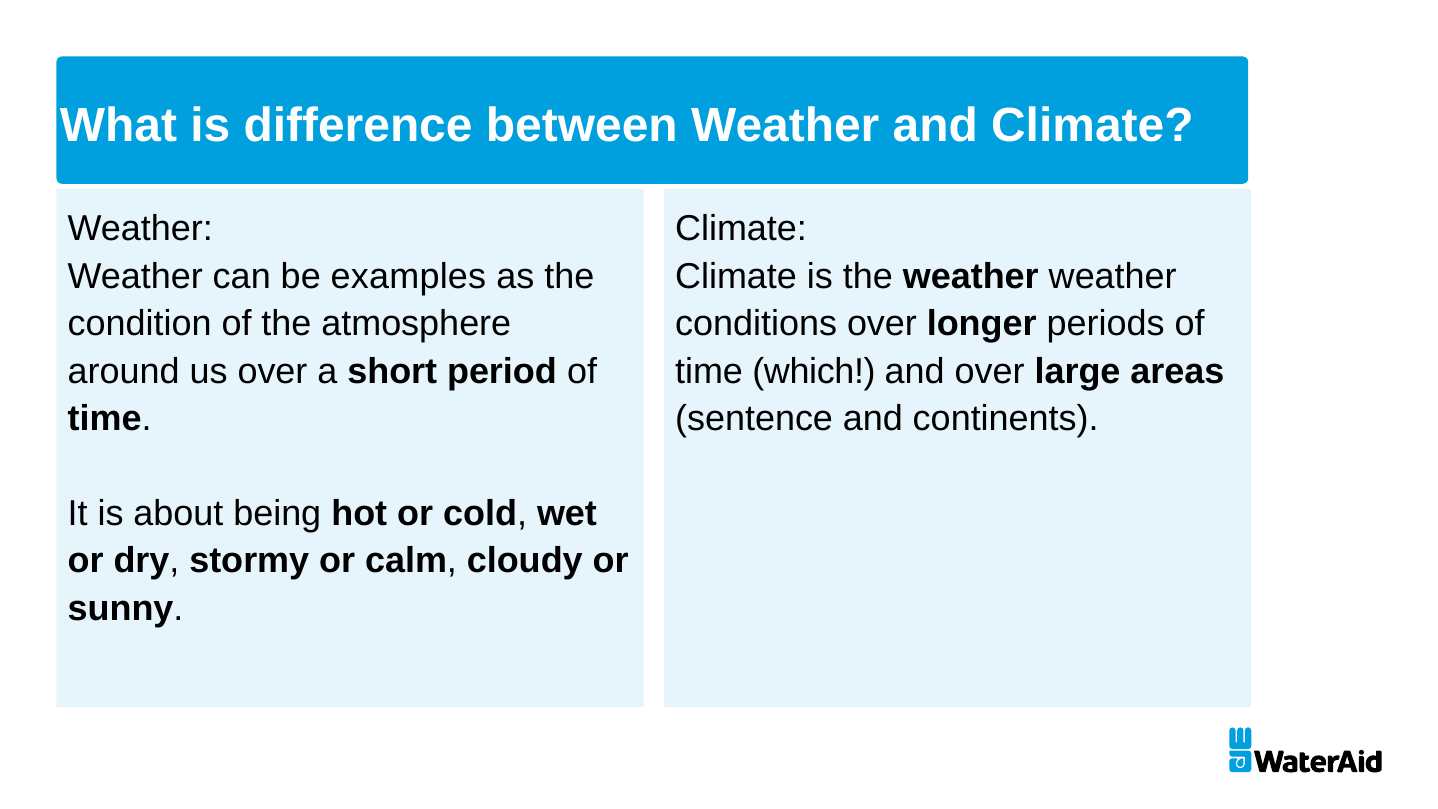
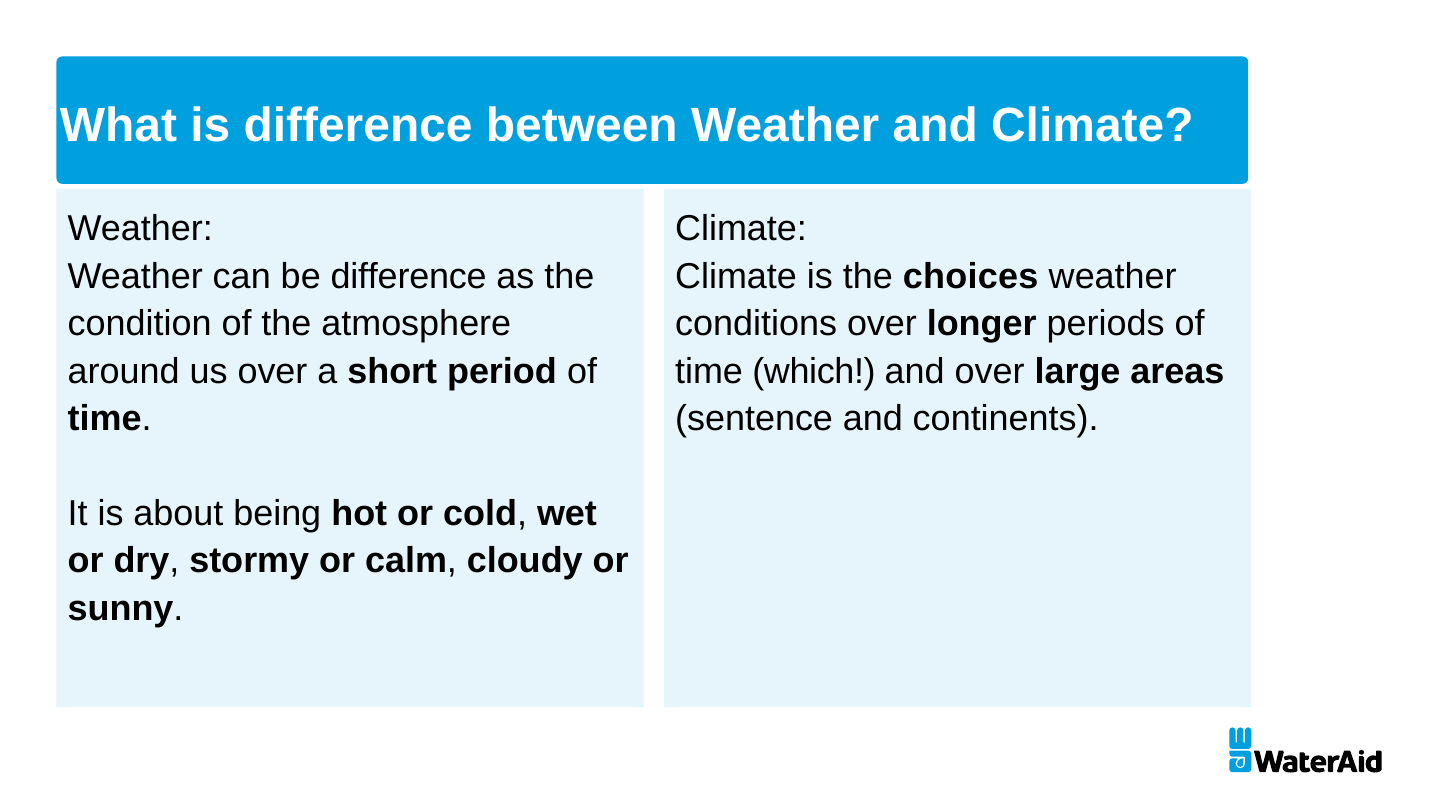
be examples: examples -> difference
the weather: weather -> choices
